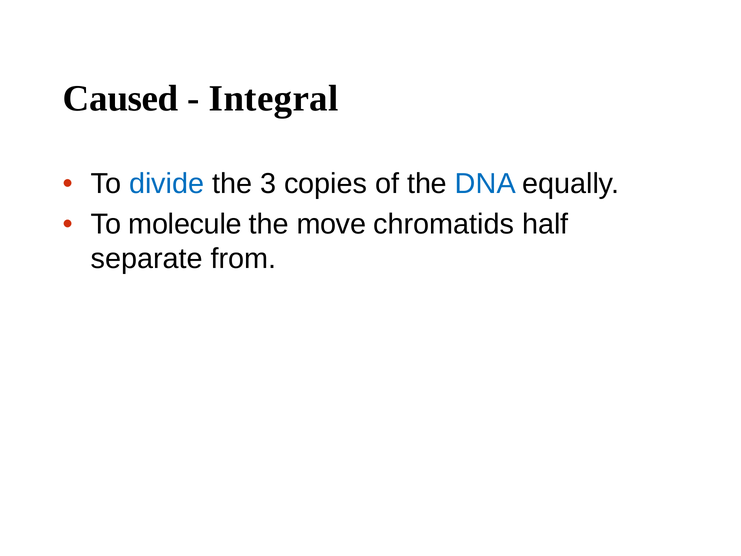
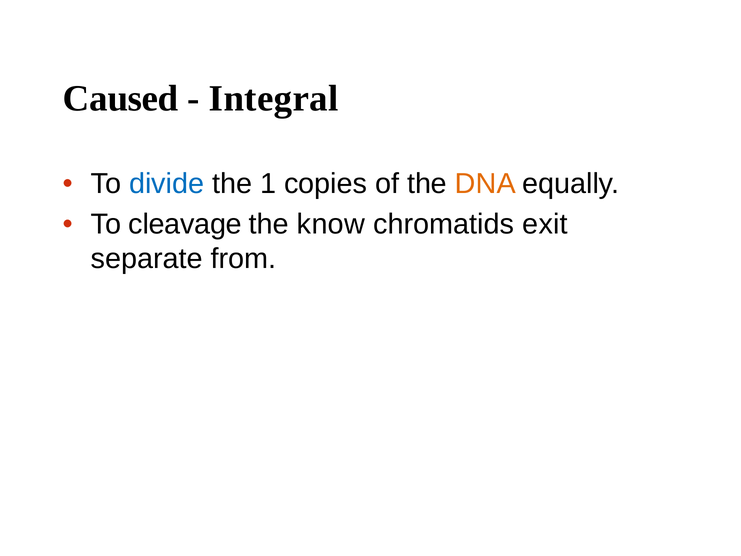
3: 3 -> 1
DNA colour: blue -> orange
molecule: molecule -> cleavage
move: move -> know
half: half -> exit
